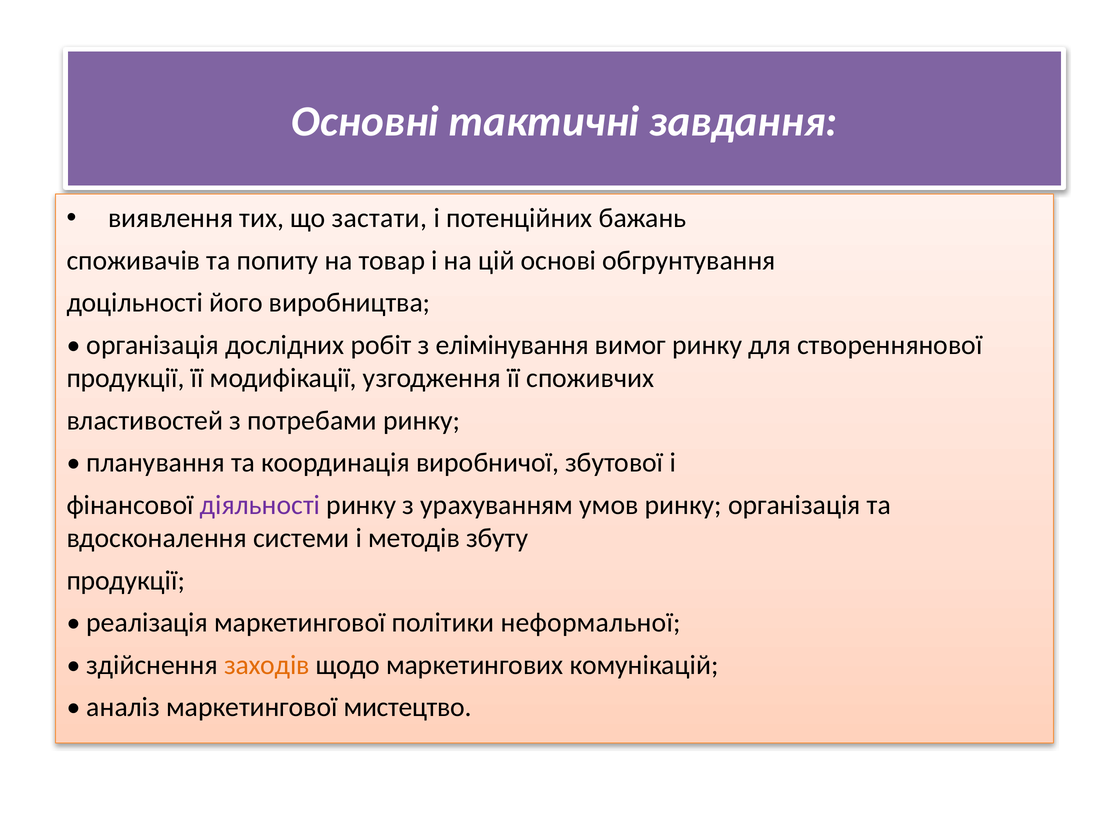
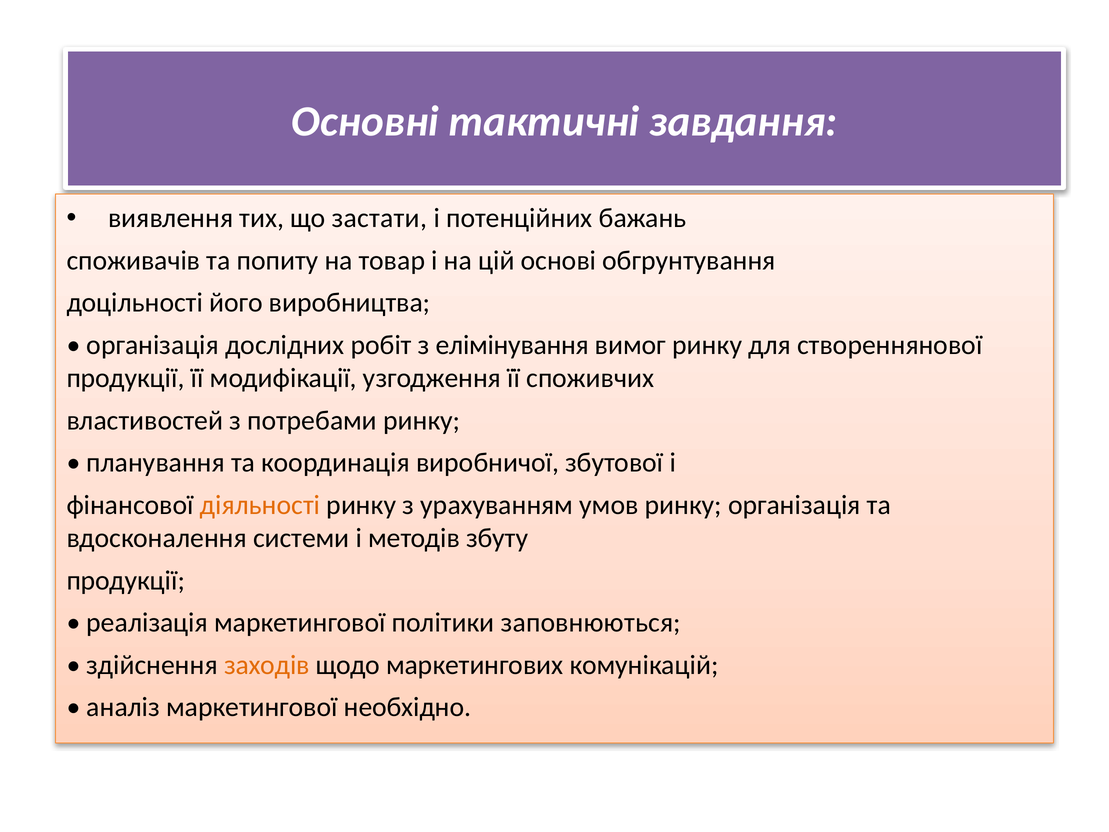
діяльності colour: purple -> orange
неформальної: неформальної -> заповнюються
мистецтво: мистецтво -> необхідно
